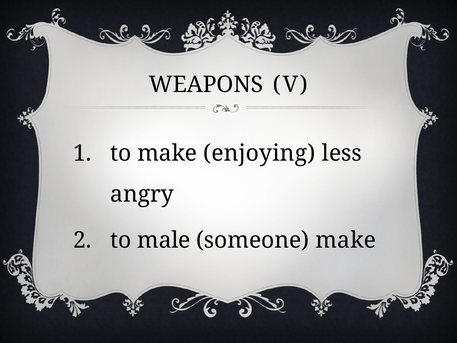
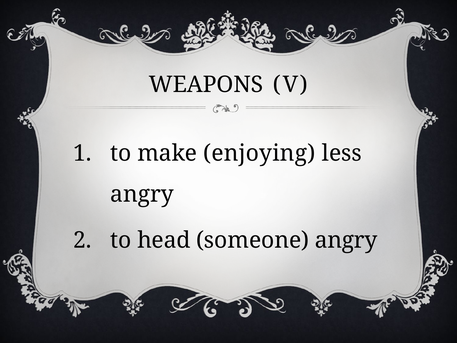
male: male -> head
someone make: make -> angry
